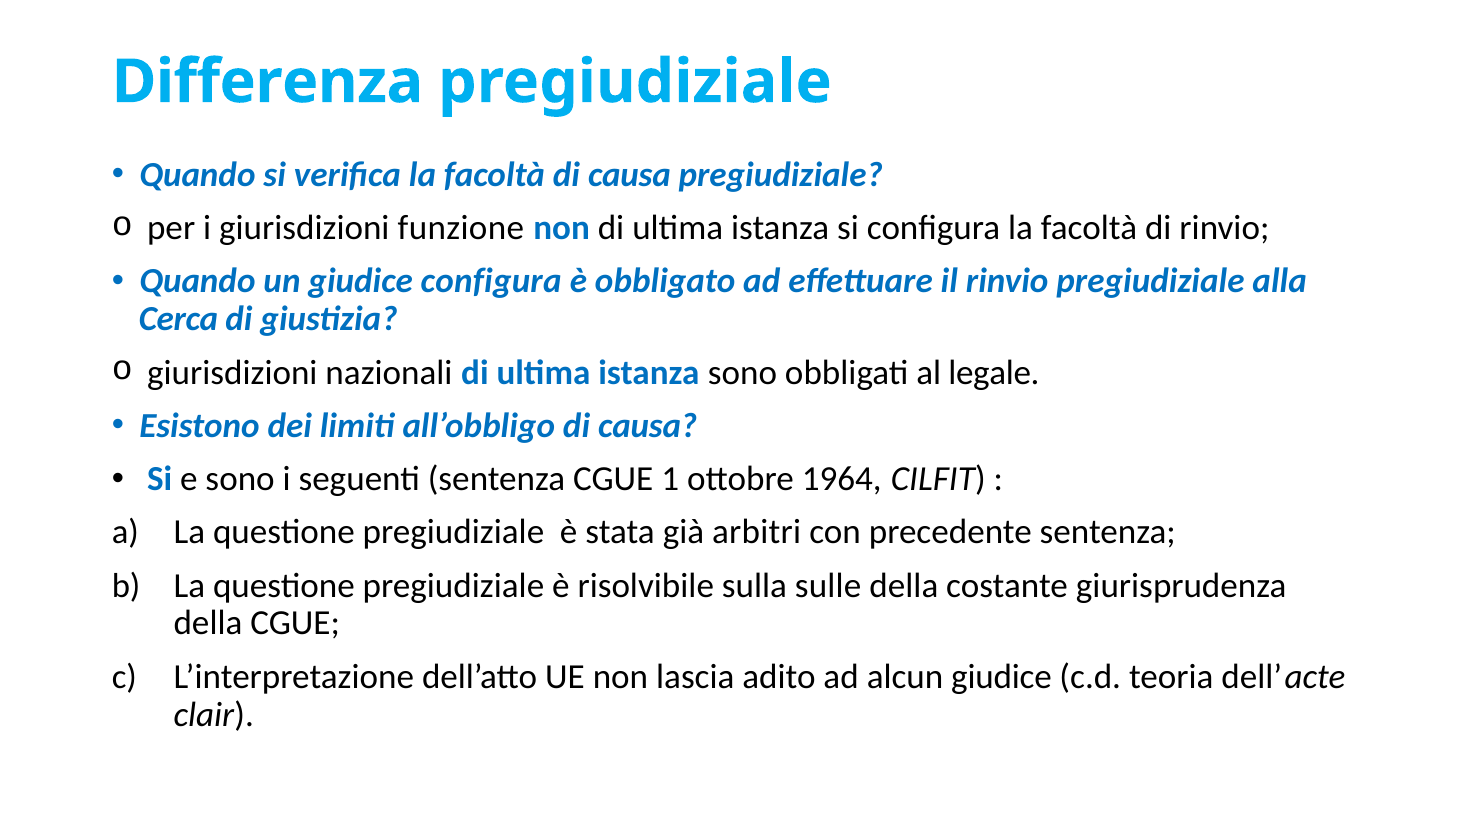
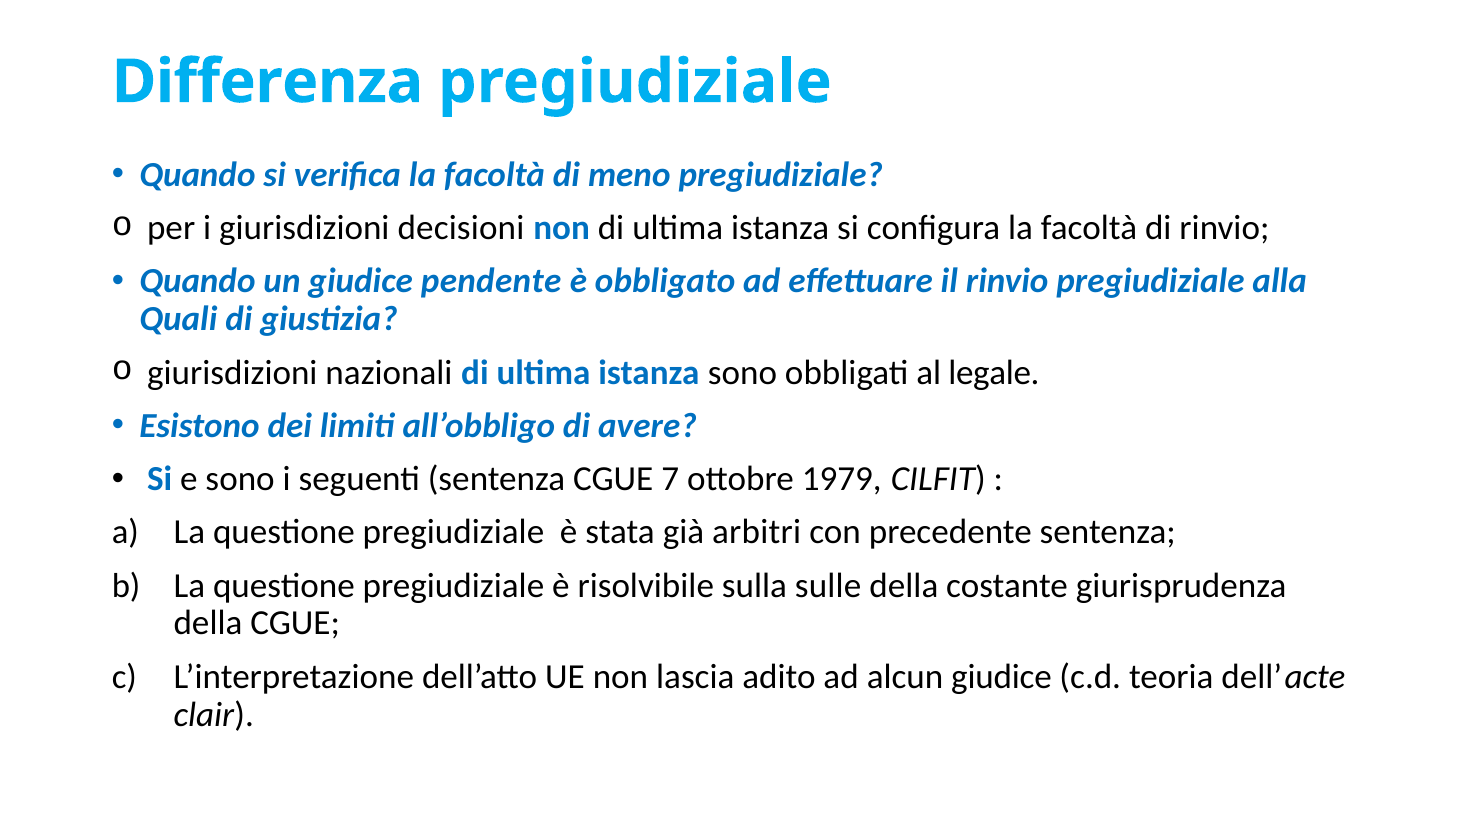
facoltà di causa: causa -> meno
funzione: funzione -> decisioni
giudice configura: configura -> pendente
Cerca: Cerca -> Quali
all’obbligo di causa: causa -> avere
1: 1 -> 7
1964: 1964 -> 1979
